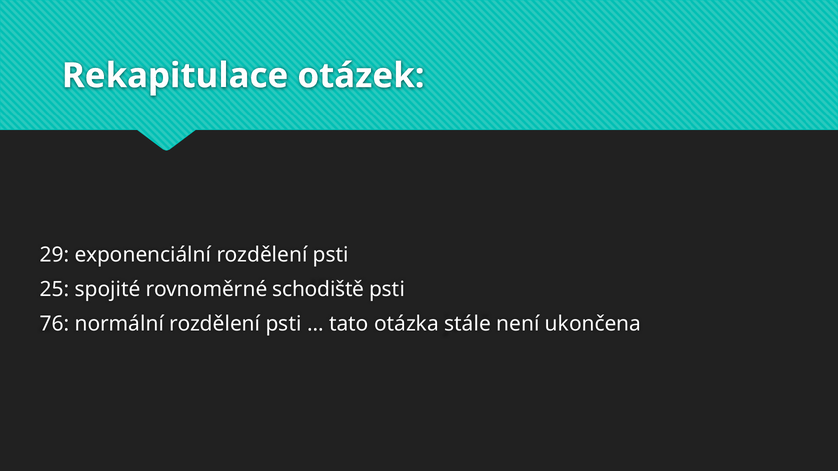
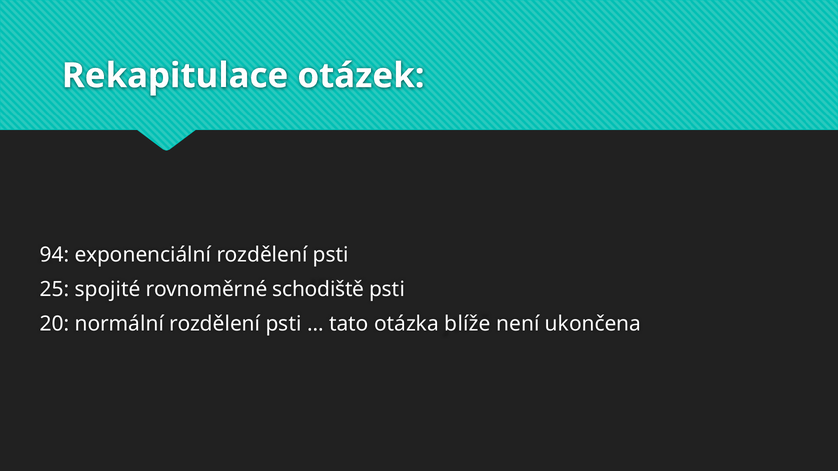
29: 29 -> 94
76: 76 -> 20
stále: stále -> blíže
